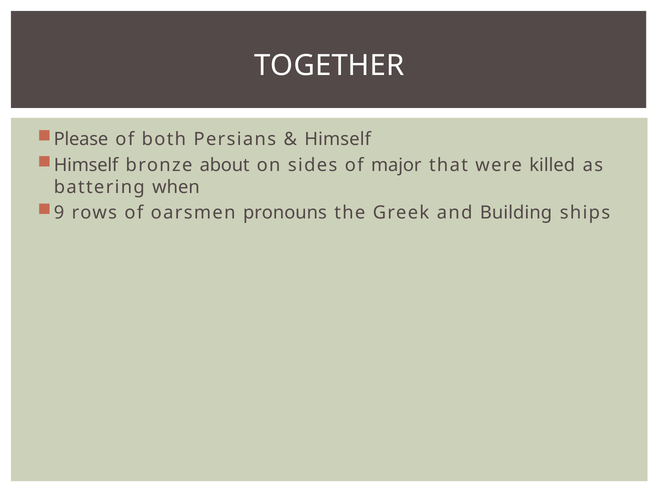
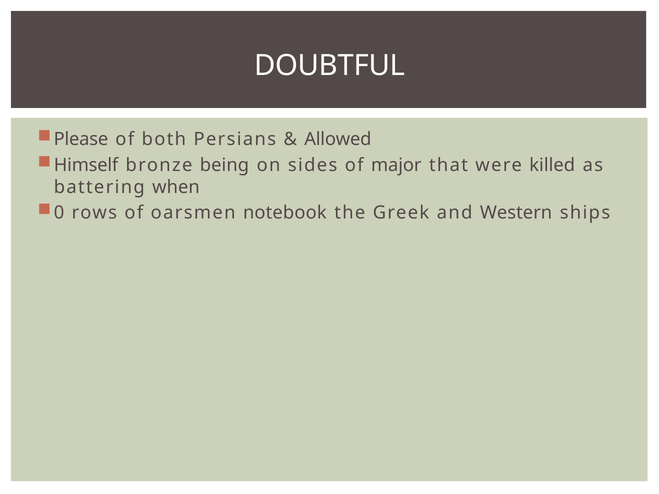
TOGETHER: TOGETHER -> DOUBTFUL
Himself at (338, 139): Himself -> Allowed
about: about -> being
9: 9 -> 0
pronouns: pronouns -> notebook
Building: Building -> Western
